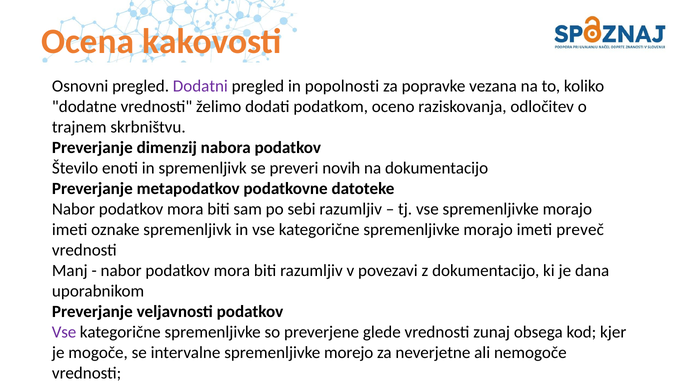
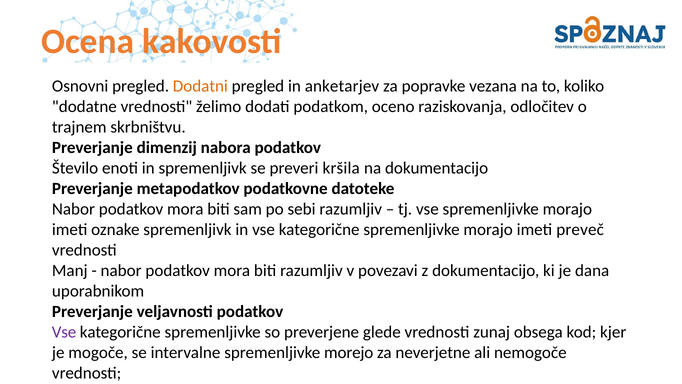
Dodatni colour: purple -> orange
popolnosti: popolnosti -> anketarjev
novih: novih -> kršila
